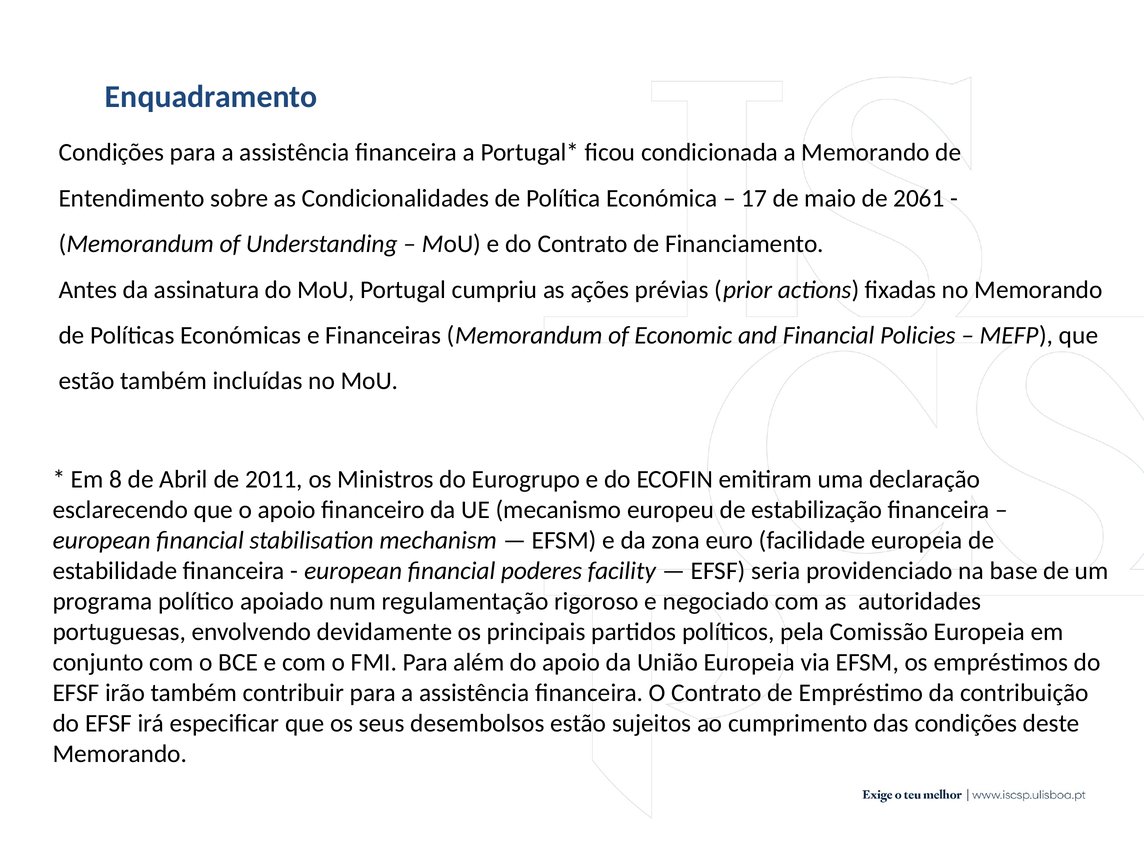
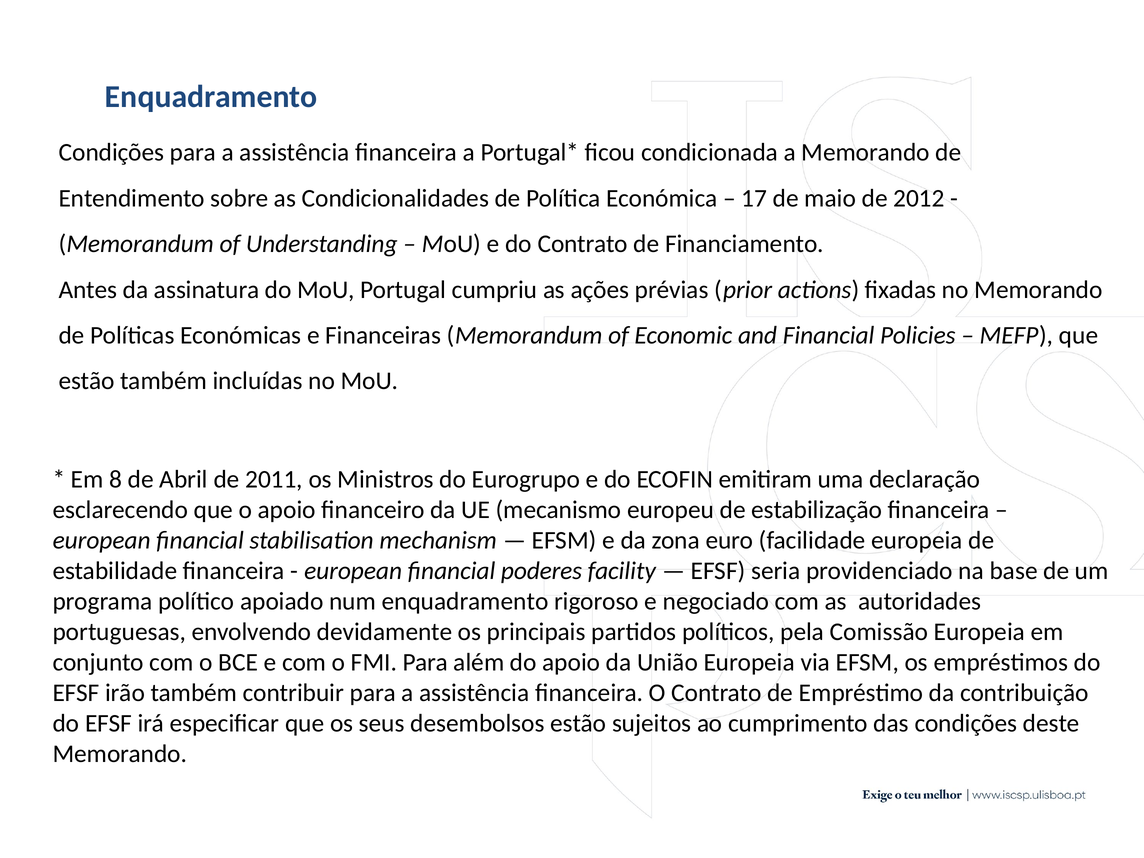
2061: 2061 -> 2012
num regulamentação: regulamentação -> enquadramento
